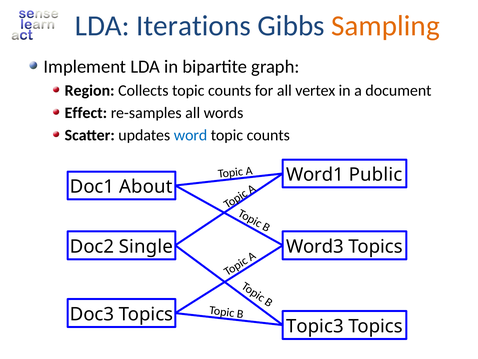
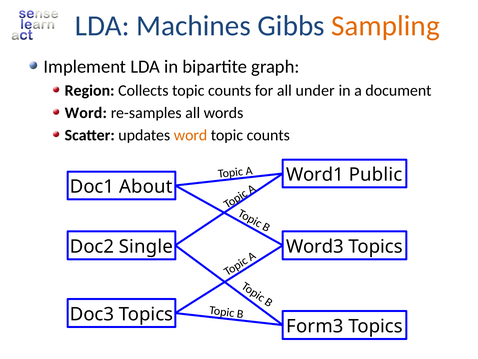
Iterations: Iterations -> Machines
vertex: vertex -> under
Effect at (86, 113): Effect -> Word
word at (191, 135) colour: blue -> orange
Topic3: Topic3 -> Form3
